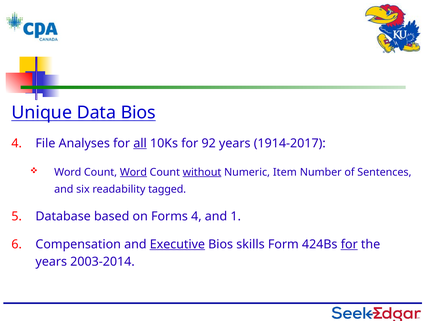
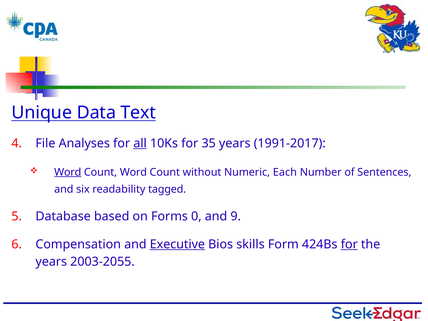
Data Bios: Bios -> Text
92: 92 -> 35
1914-2017: 1914-2017 -> 1991-2017
Word at (68, 172) underline: none -> present
Word at (133, 172) underline: present -> none
without underline: present -> none
Item: Item -> Each
Forms 4: 4 -> 0
1: 1 -> 9
2003-2014: 2003-2014 -> 2003-2055
